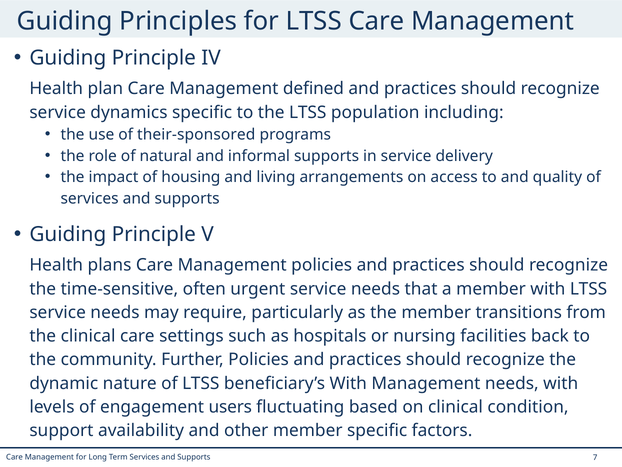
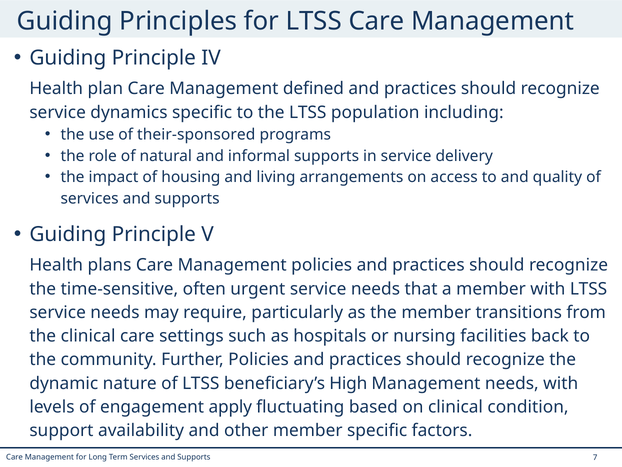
beneficiary’s With: With -> High
users: users -> apply
